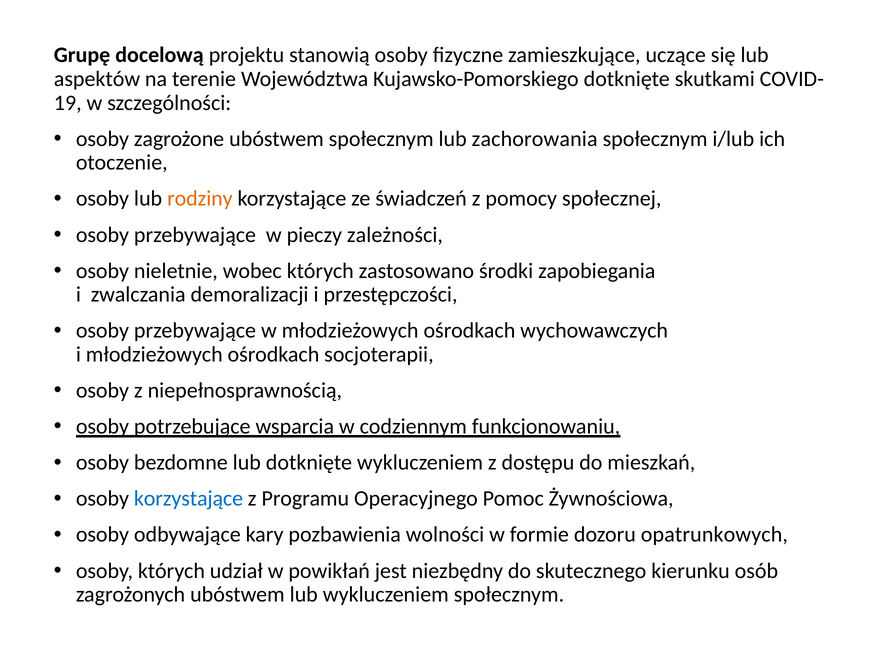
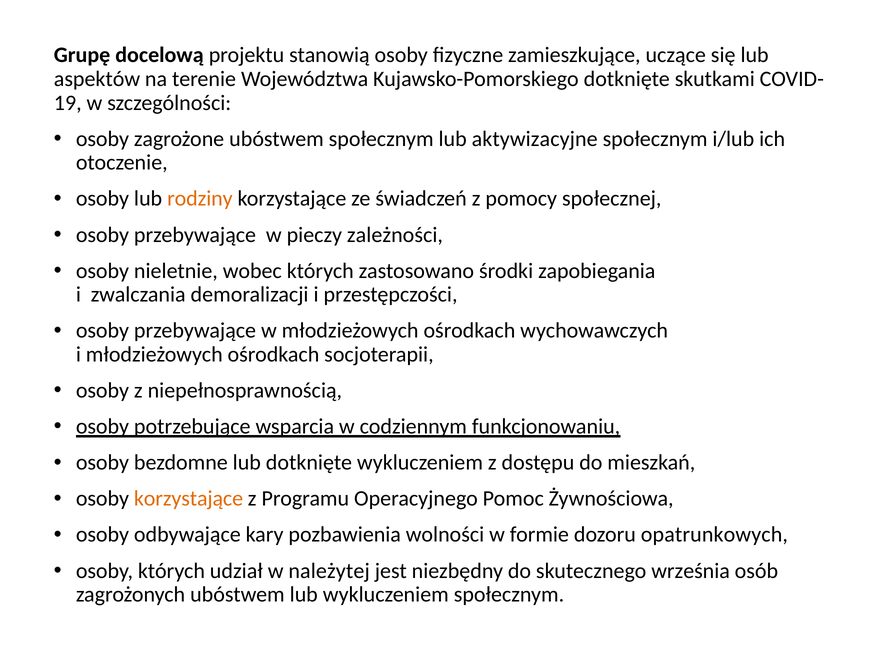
zachorowania: zachorowania -> aktywizacyjne
korzystające at (189, 498) colour: blue -> orange
powikłań: powikłań -> należytej
kierunku: kierunku -> września
